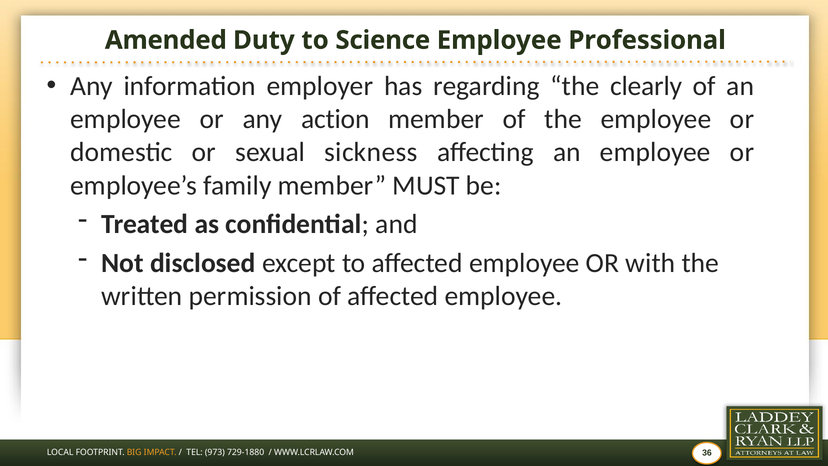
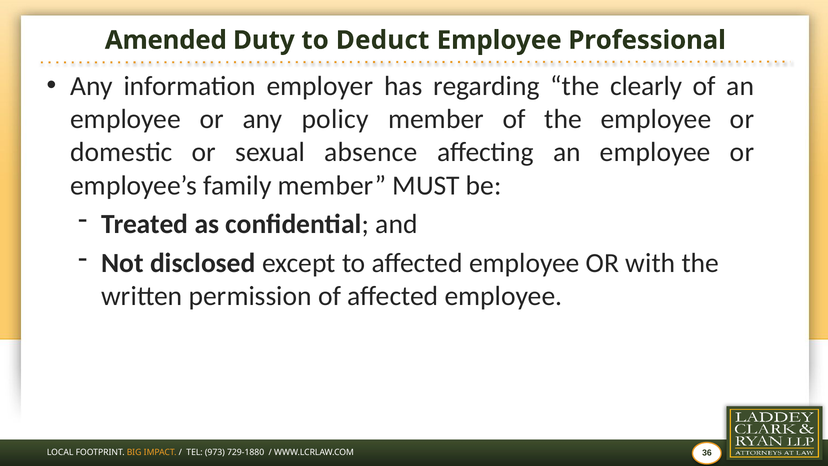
Science: Science -> Deduct
action: action -> policy
sickness: sickness -> absence
